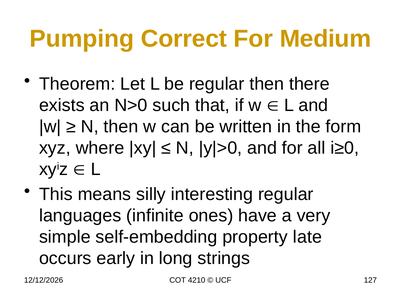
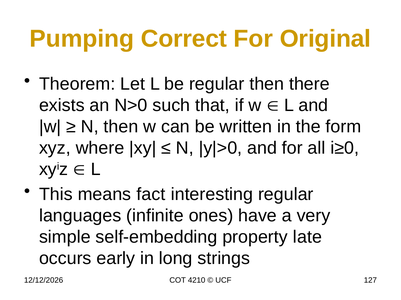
Medium: Medium -> Original
silly: silly -> fact
